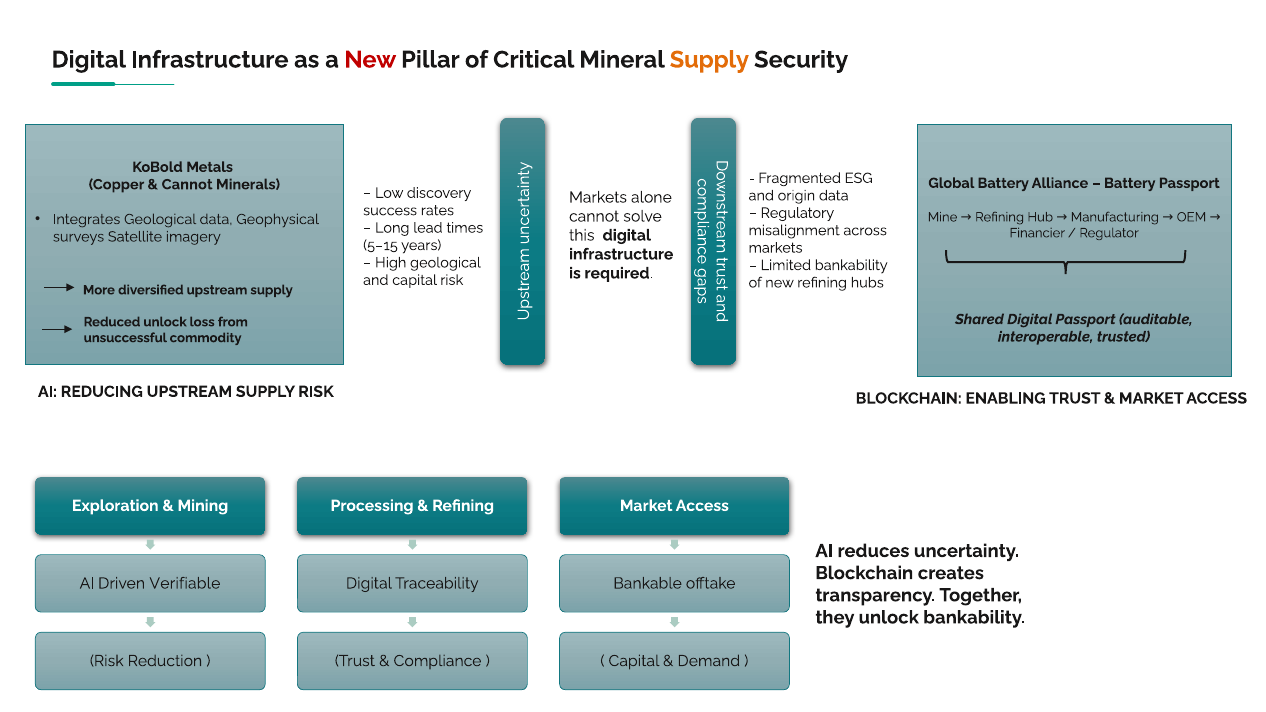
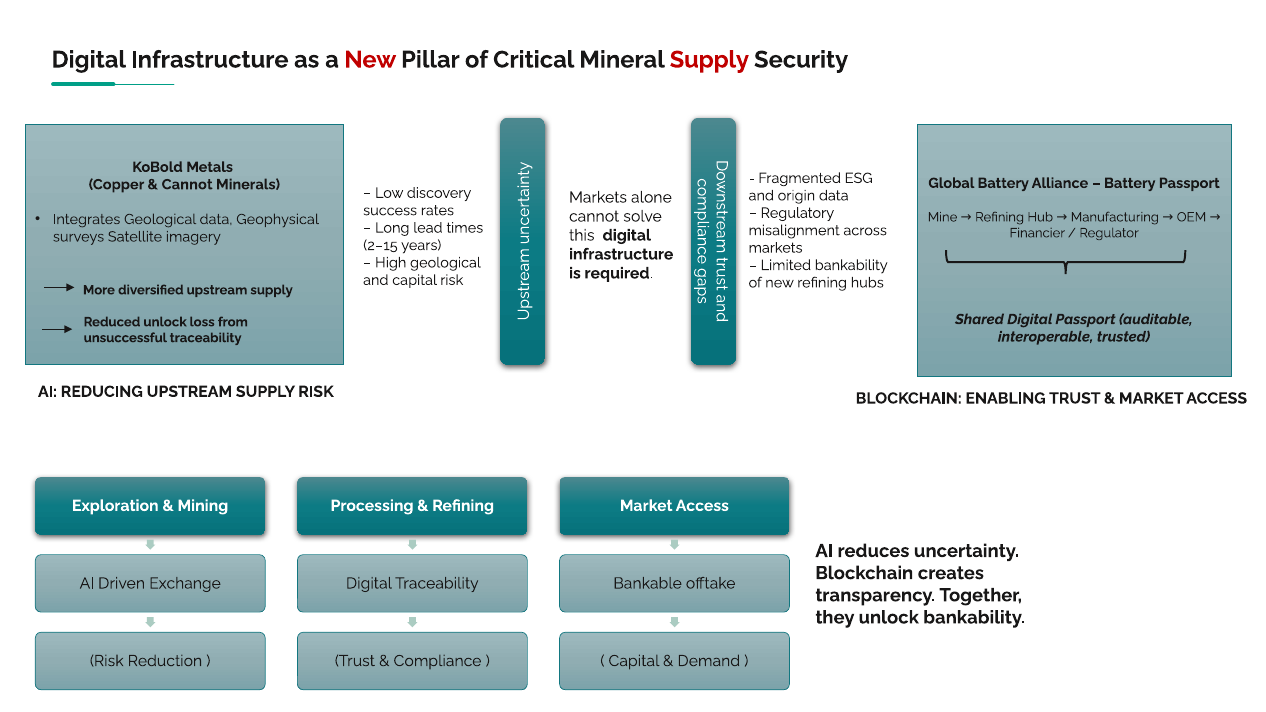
Supply at (709, 60) colour: orange -> red
5–15: 5–15 -> 2–15
unsuccessful commodity: commodity -> traceability
Verifiable: Verifiable -> Exchange
